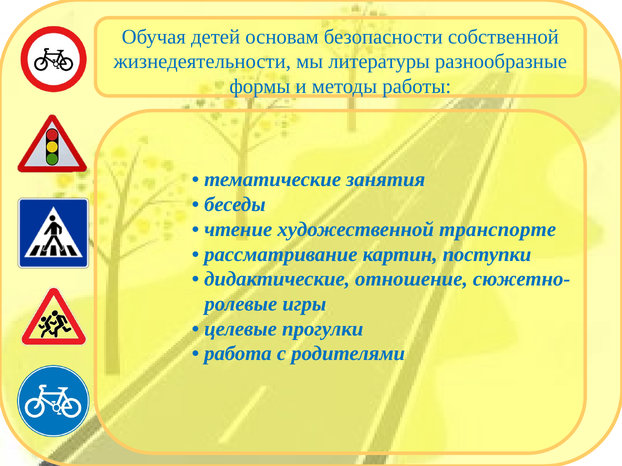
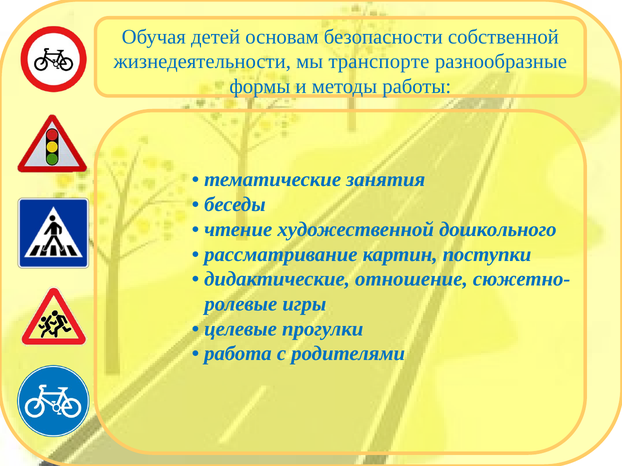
литературы: литературы -> транспорте
транспорте: транспорте -> дошкольного
